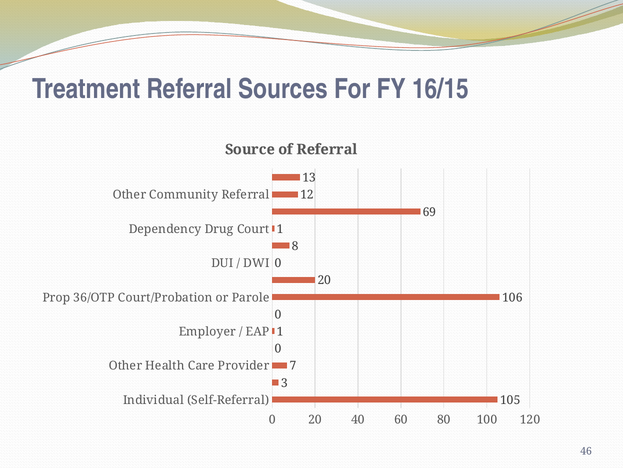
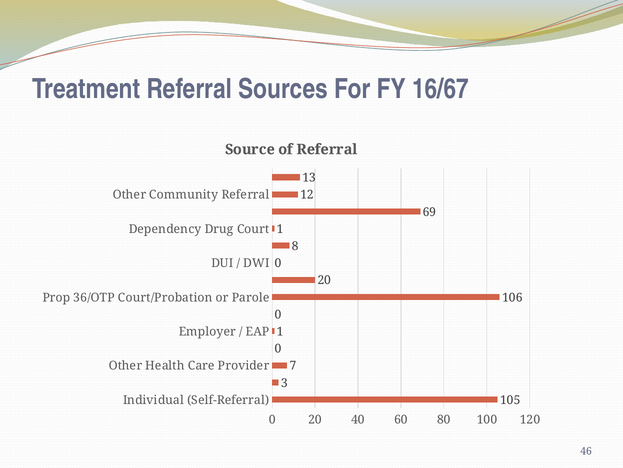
16/15: 16/15 -> 16/67
